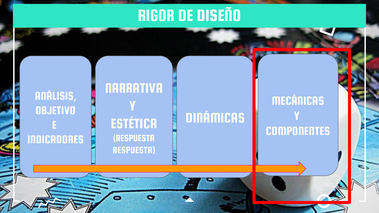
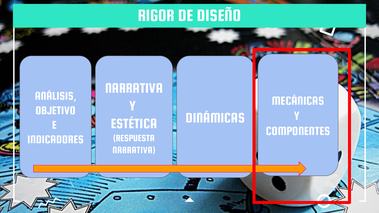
RESPUESTA at (134, 150): RESPUESTA -> NARRATIVA
